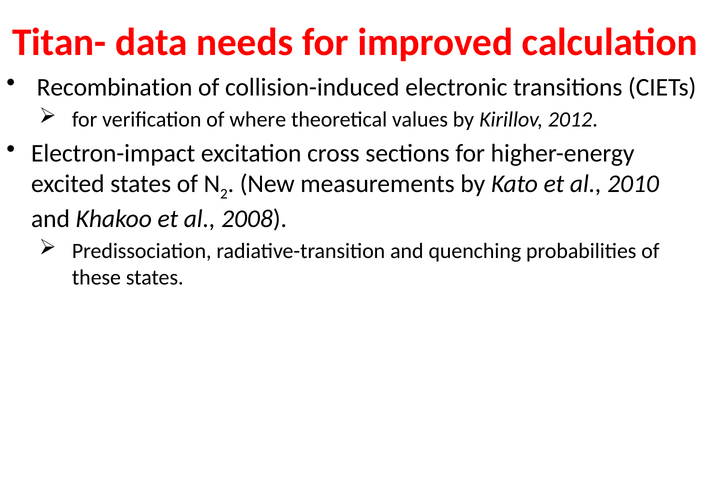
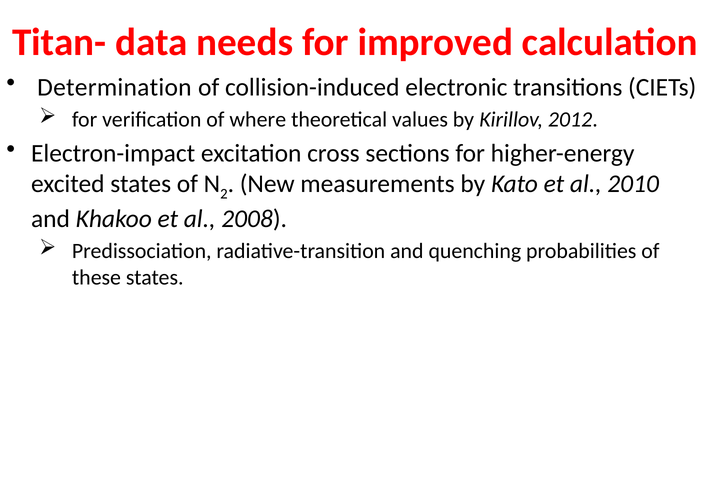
Recombination: Recombination -> Determination
